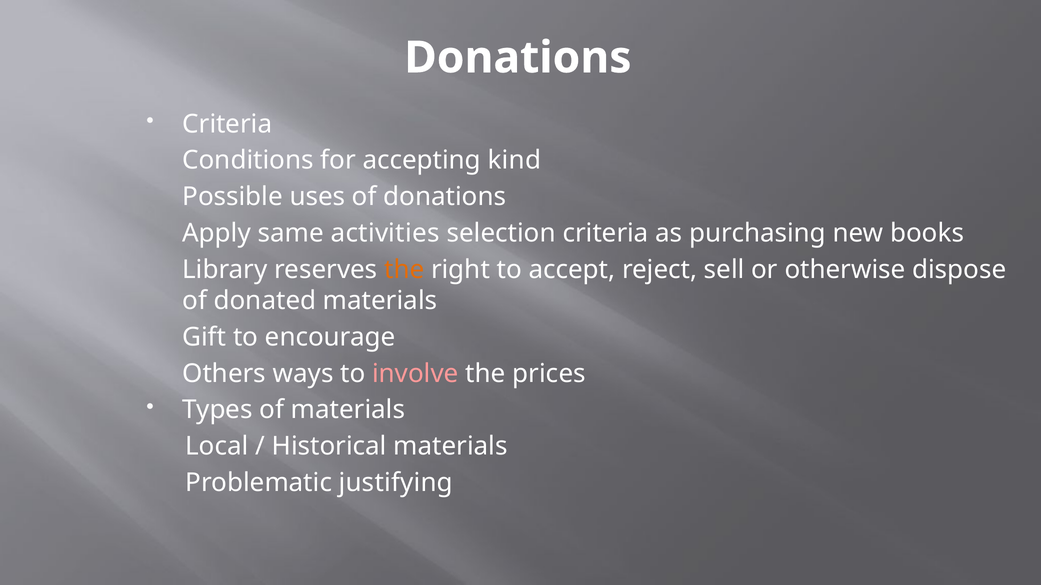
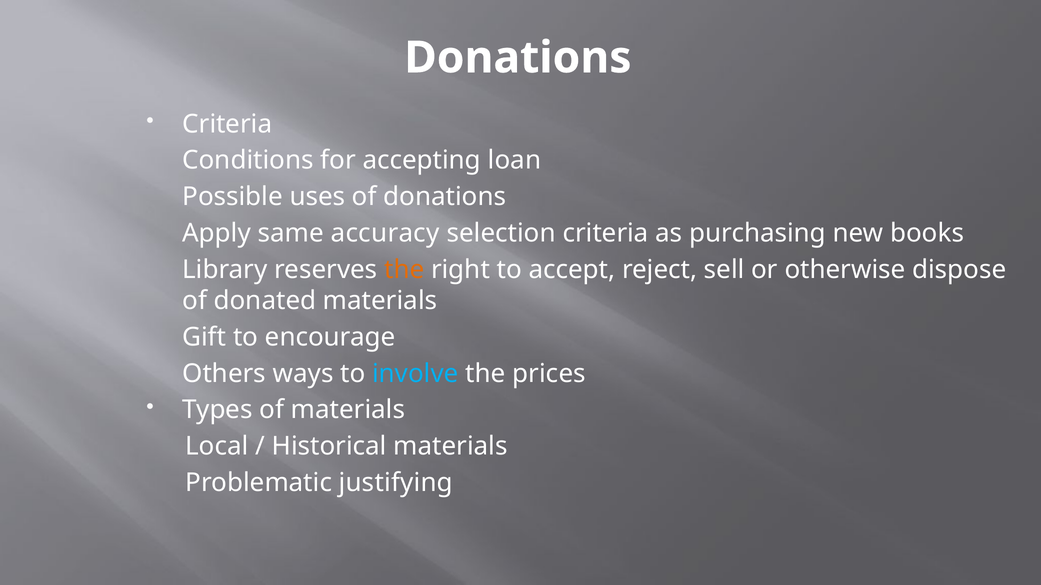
kind: kind -> loan
activities: activities -> accuracy
involve colour: pink -> light blue
